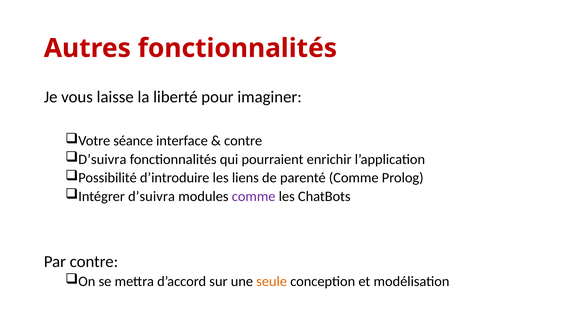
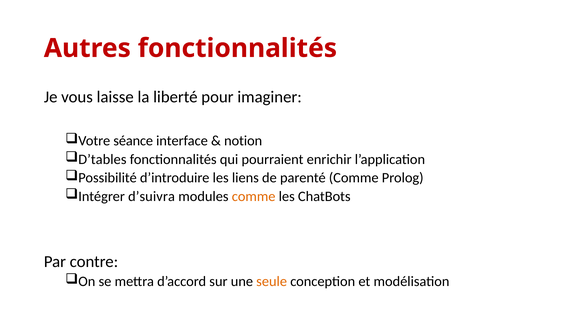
contre at (243, 141): contre -> notion
D’suivra at (102, 160): D’suivra -> D’tables
comme at (254, 197) colour: purple -> orange
